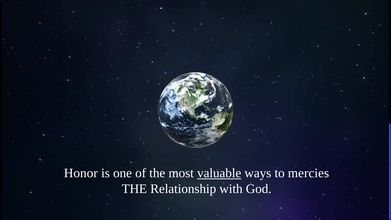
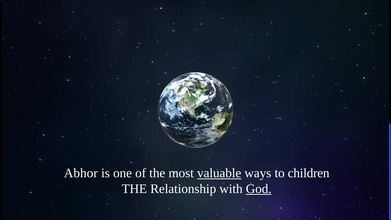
Honor: Honor -> Abhor
mercies: mercies -> children
God underline: none -> present
